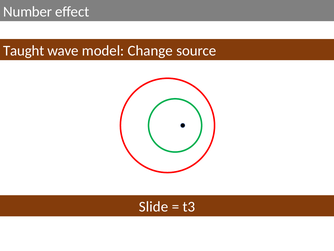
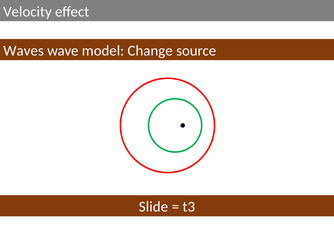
Number: Number -> Velocity
Taught: Taught -> Waves
